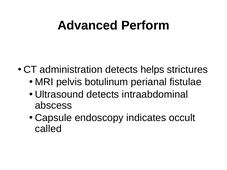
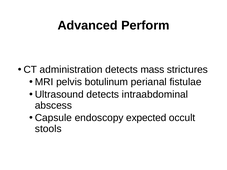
helps: helps -> mass
indicates: indicates -> expected
called: called -> stools
